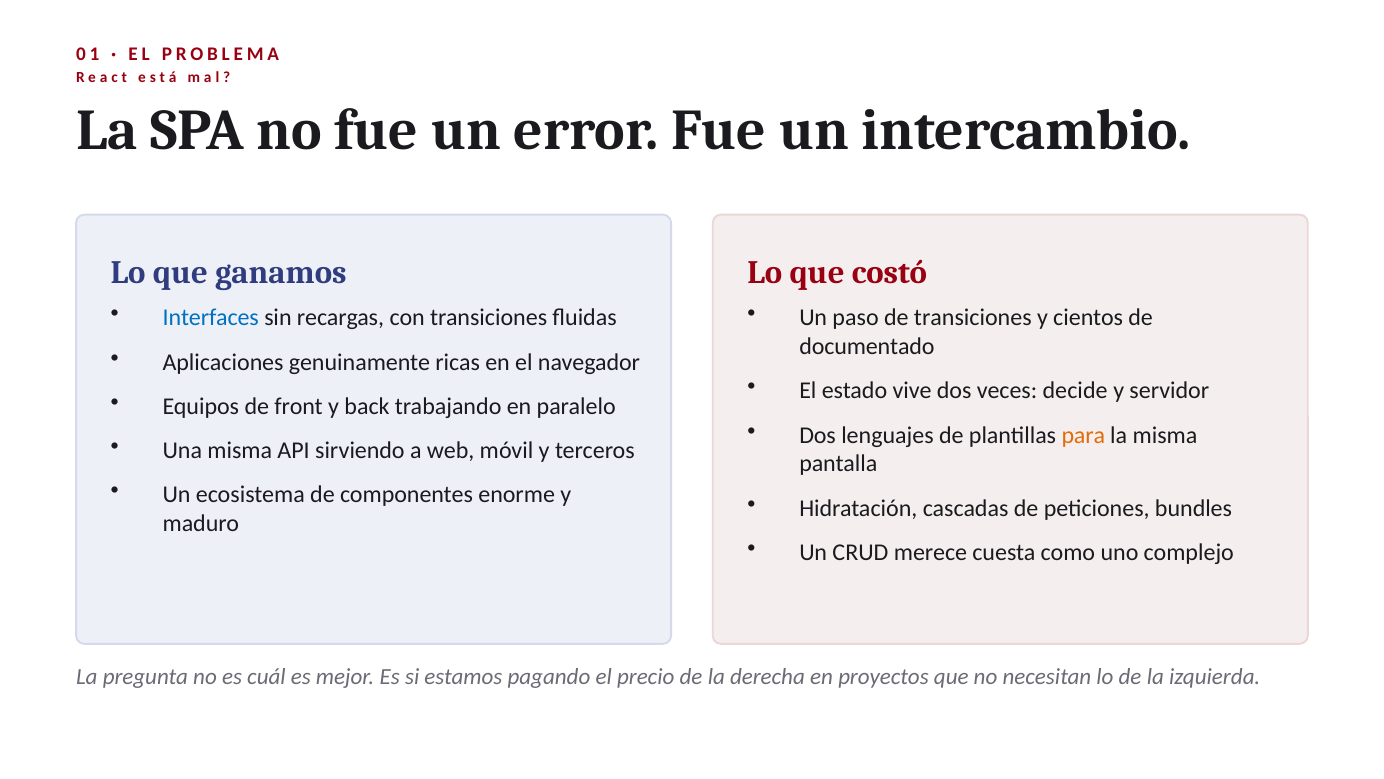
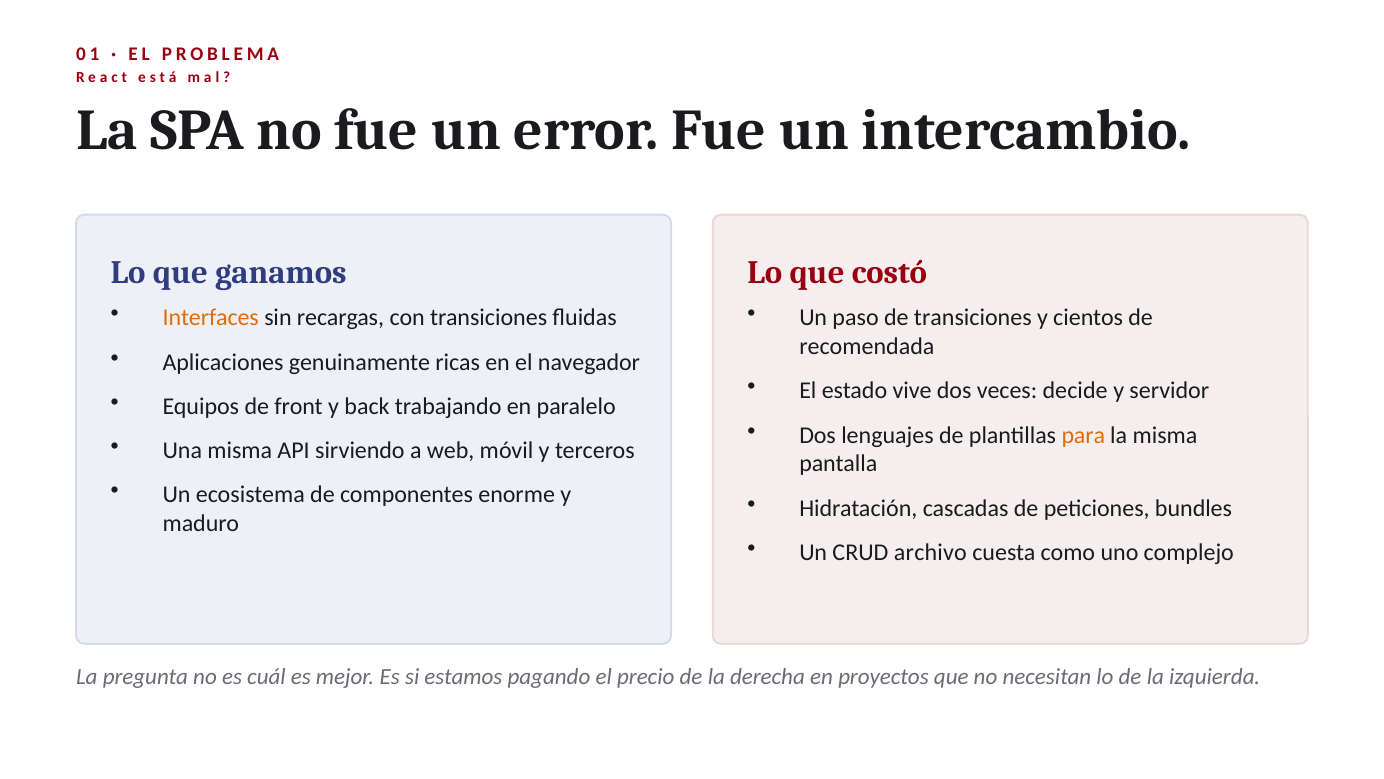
Interfaces colour: blue -> orange
documentado: documentado -> recomendada
merece: merece -> archivo
